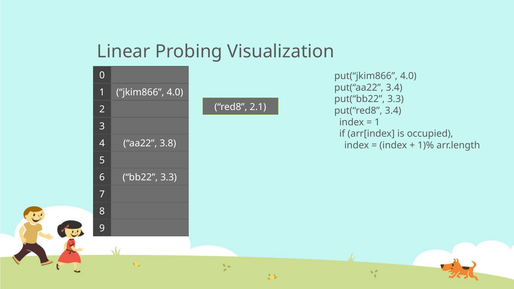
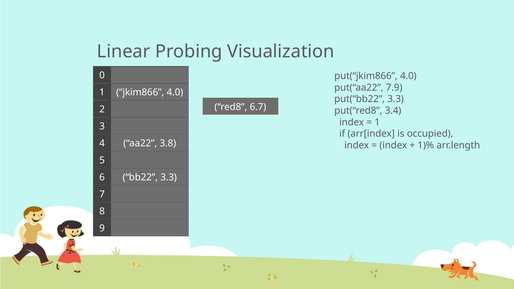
put(“aa22 3.4: 3.4 -> 7.9
2.1: 2.1 -> 6.7
